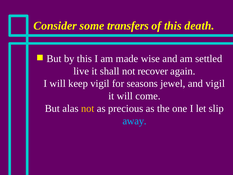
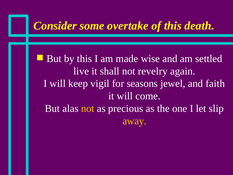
transfers: transfers -> overtake
recover: recover -> revelry
and vigil: vigil -> faith
away colour: light blue -> yellow
